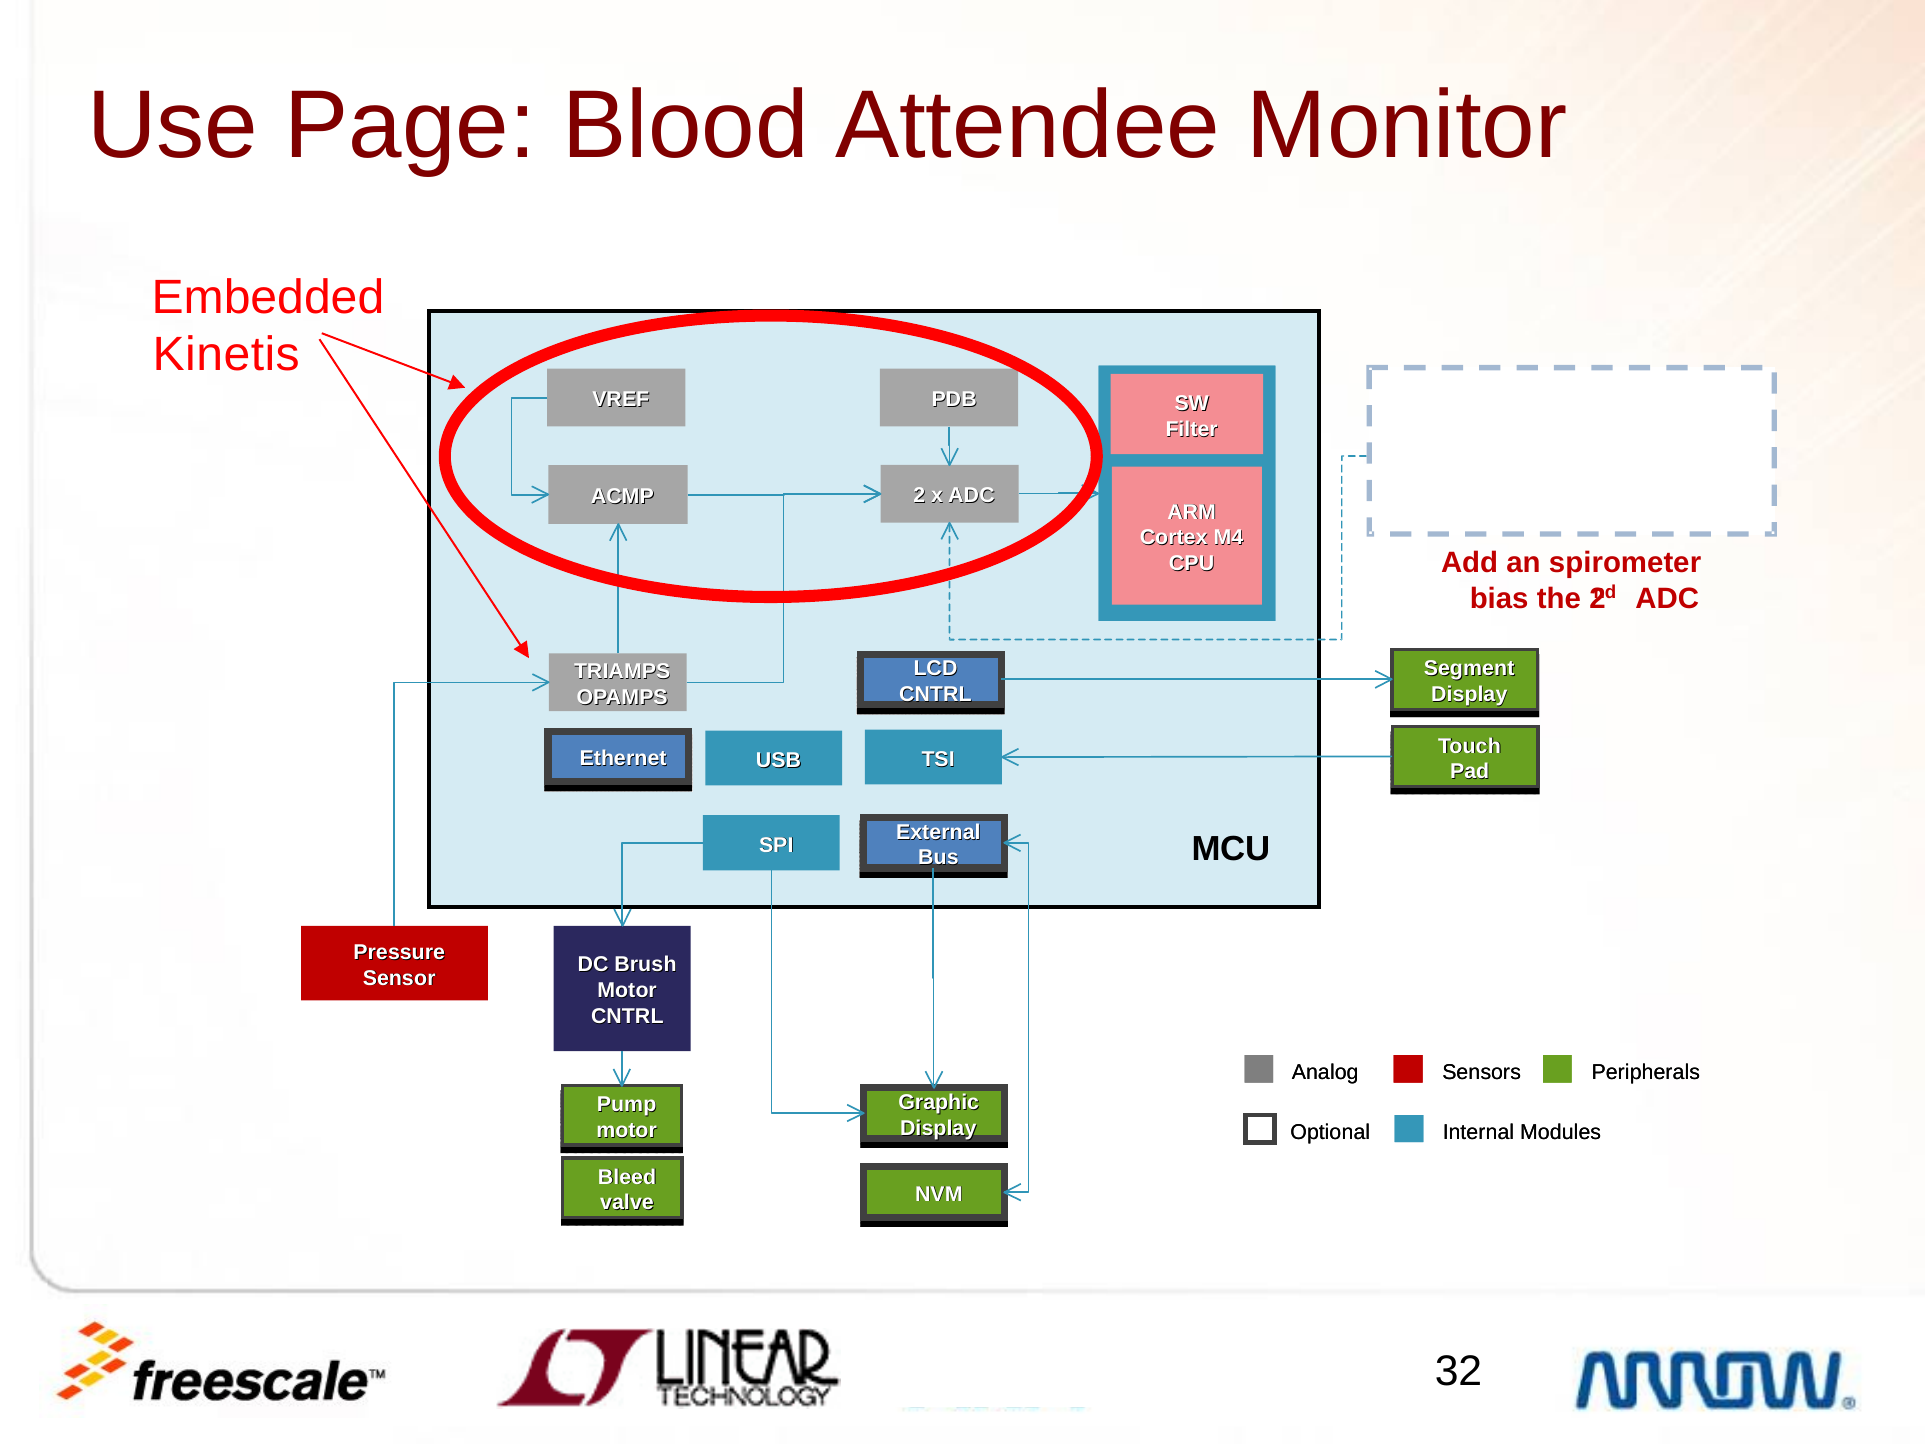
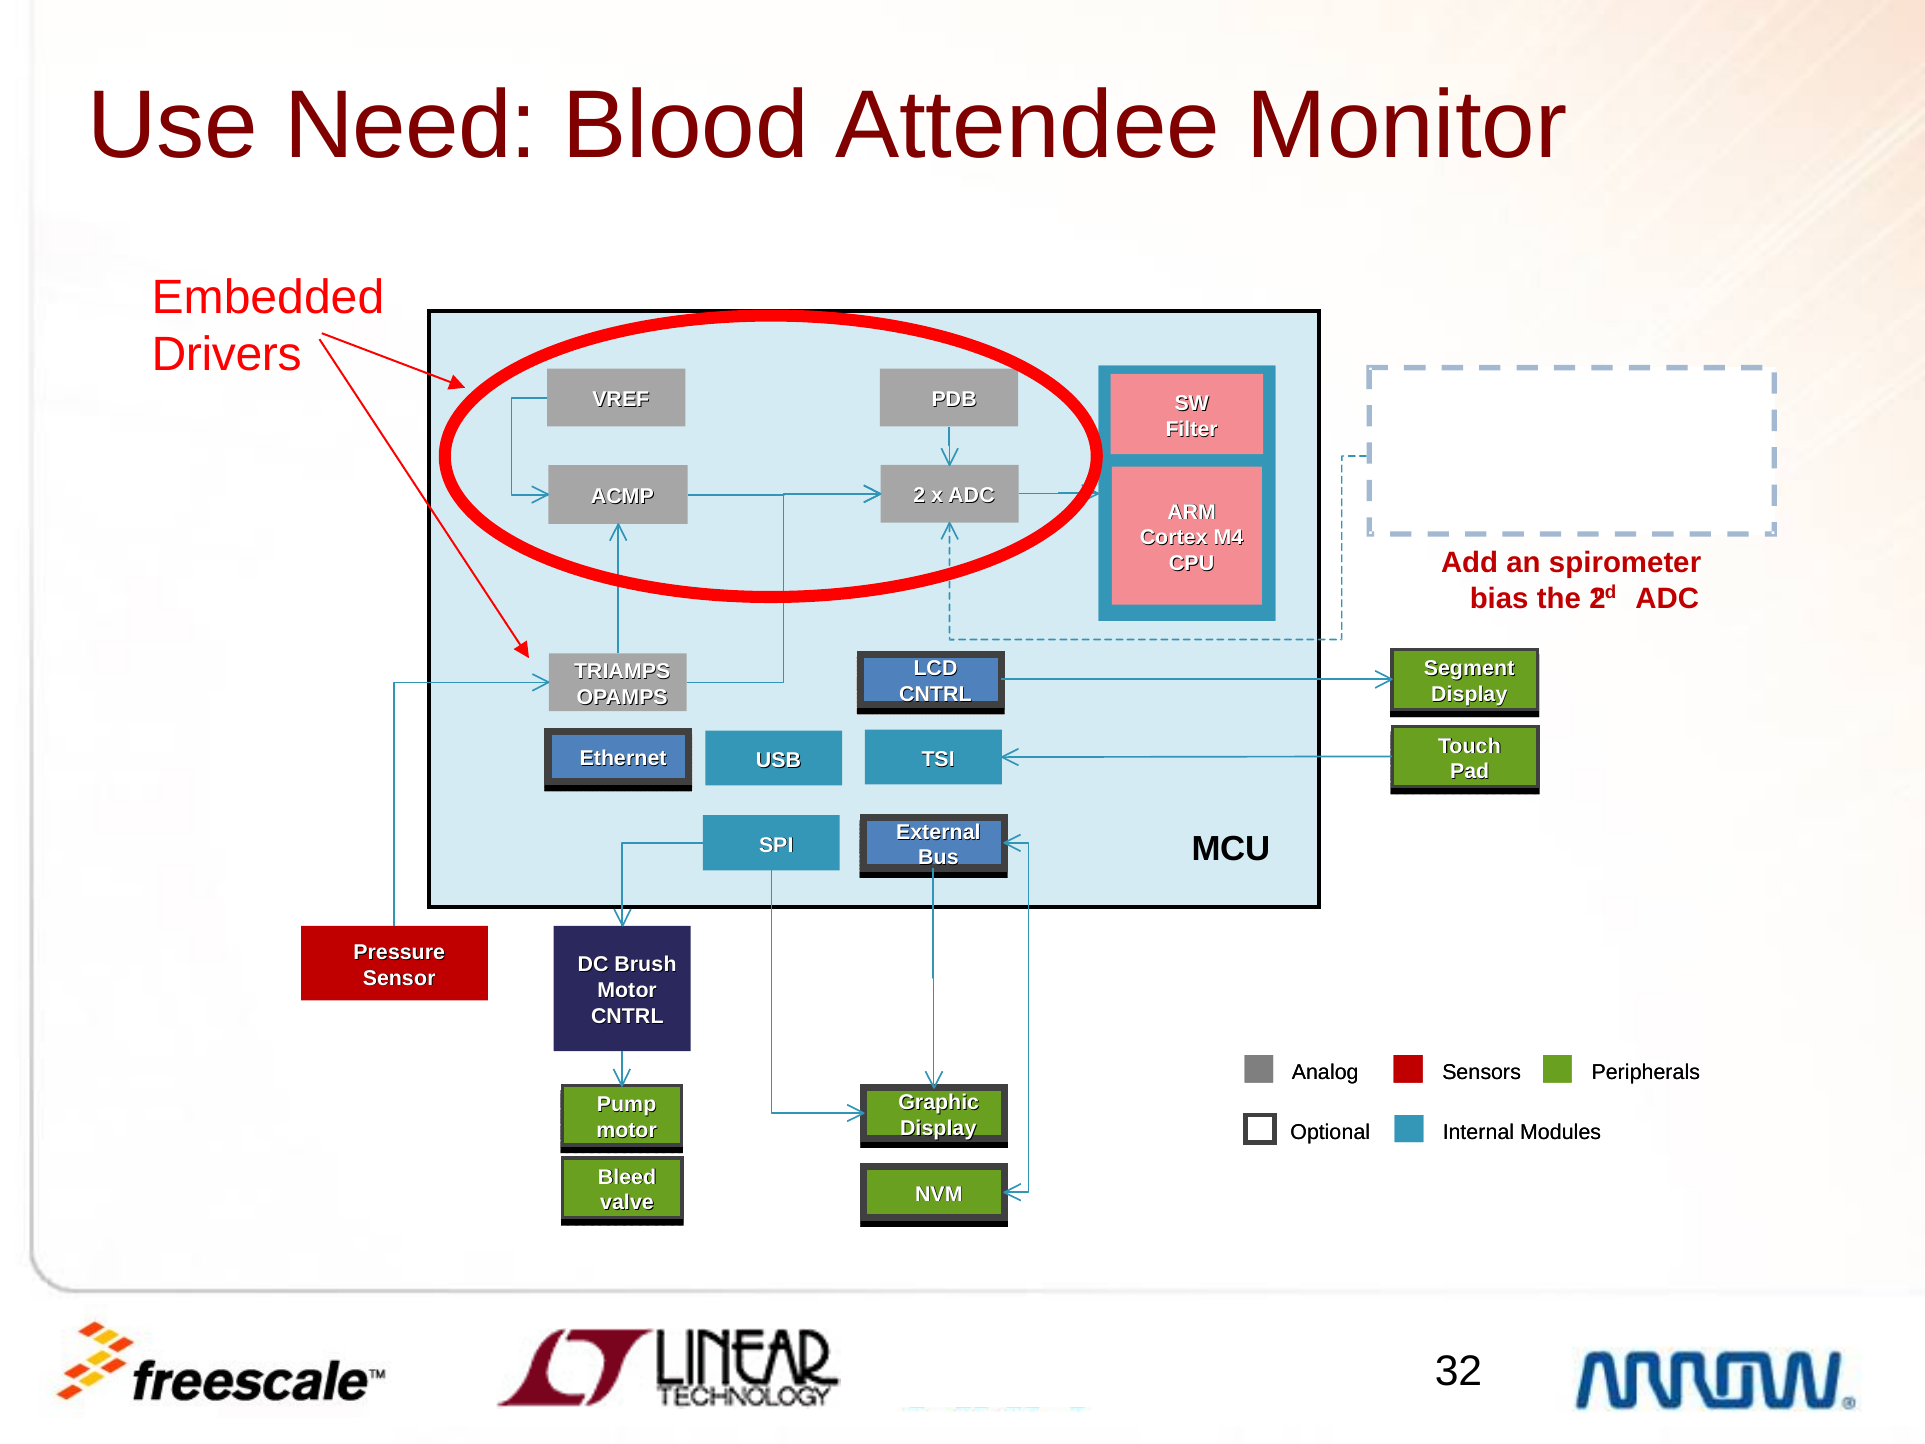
Page: Page -> Need
Kinetis: Kinetis -> Drivers
